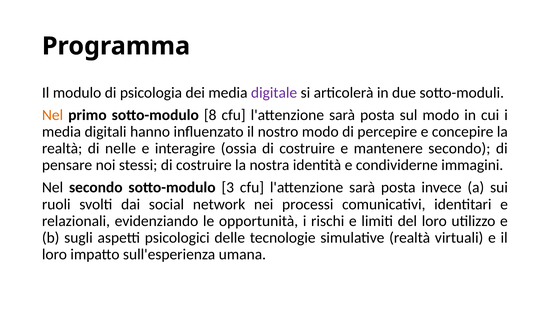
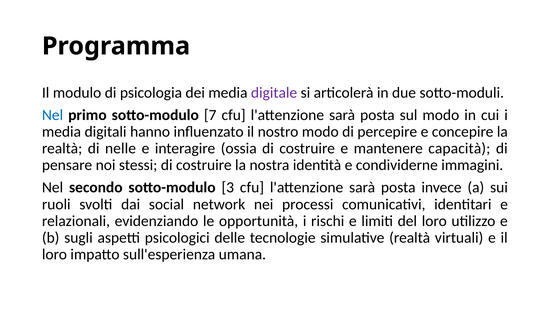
Nel at (53, 115) colour: orange -> blue
8: 8 -> 7
mantenere secondo: secondo -> capacità
